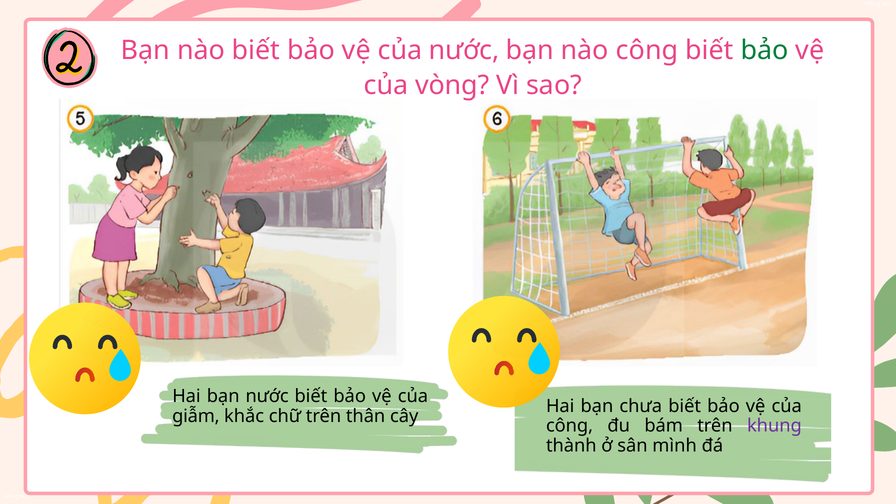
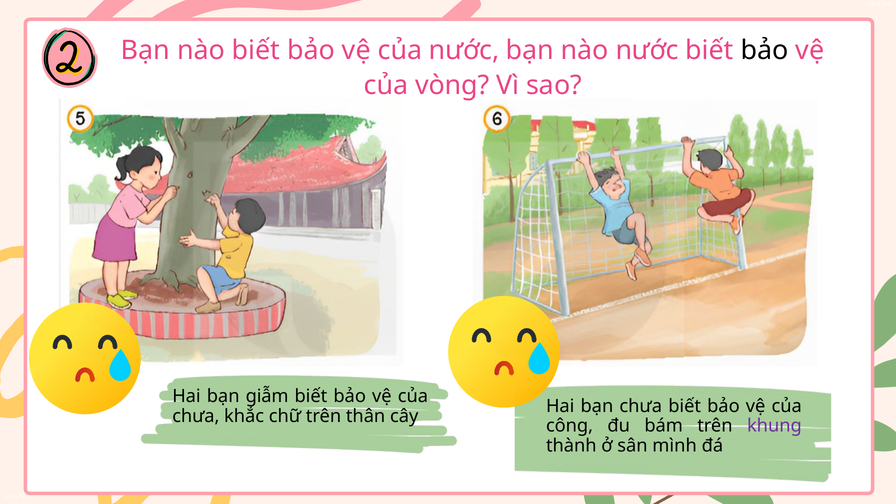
nào công: công -> nước
bảo at (765, 50) colour: green -> black
bạn nước: nước -> giẫm
giẫm at (196, 416): giẫm -> chưa
